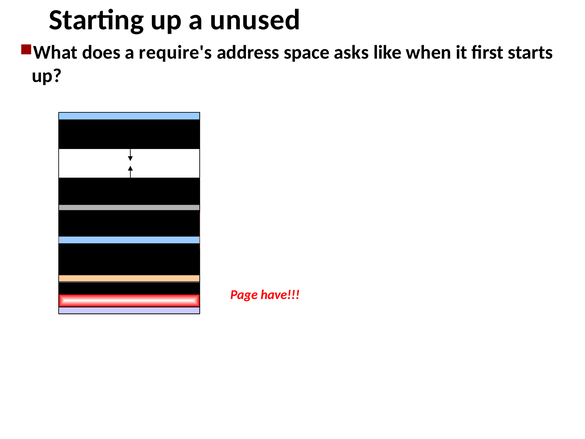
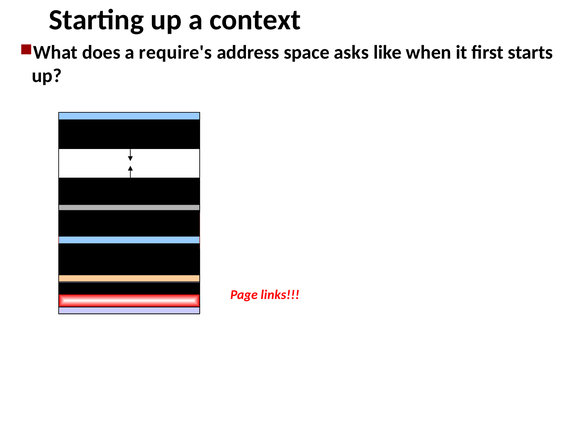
unused: unused -> context
have: have -> links
